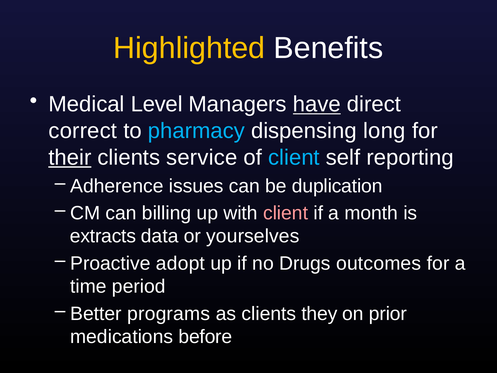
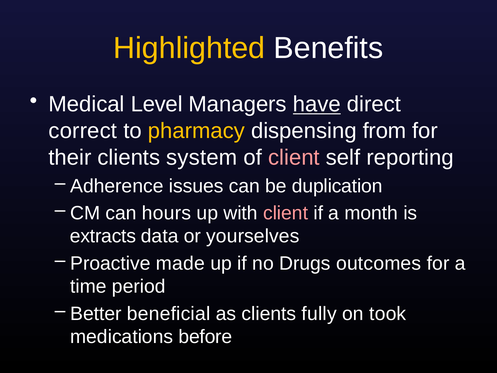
pharmacy colour: light blue -> yellow
long: long -> from
their underline: present -> none
service: service -> system
client at (294, 157) colour: light blue -> pink
billing: billing -> hours
adopt: adopt -> made
programs: programs -> beneficial
they: they -> fully
prior: prior -> took
